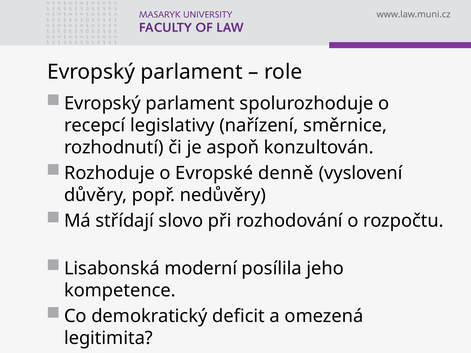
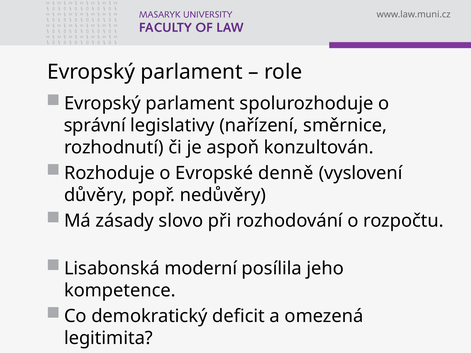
recepcí: recepcí -> správní
střídají: střídají -> zásady
